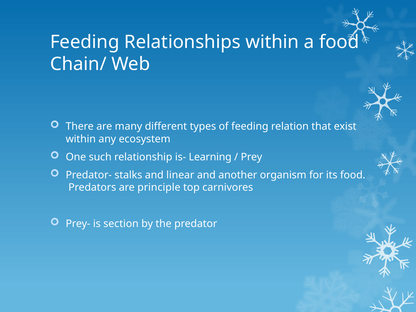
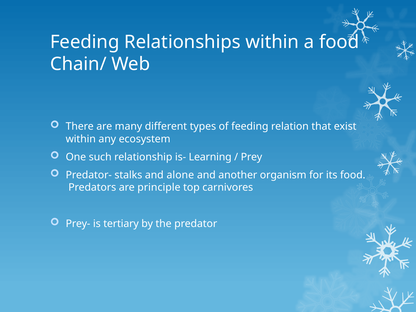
linear: linear -> alone
section: section -> tertiary
